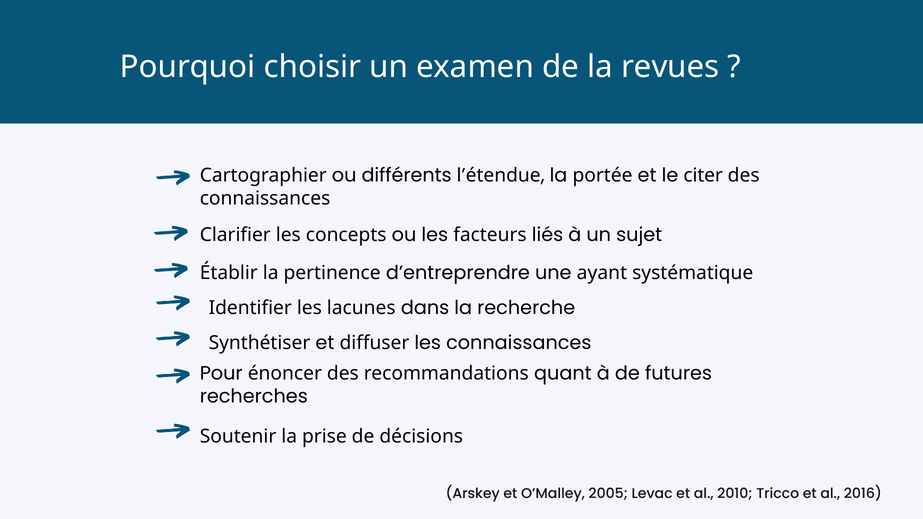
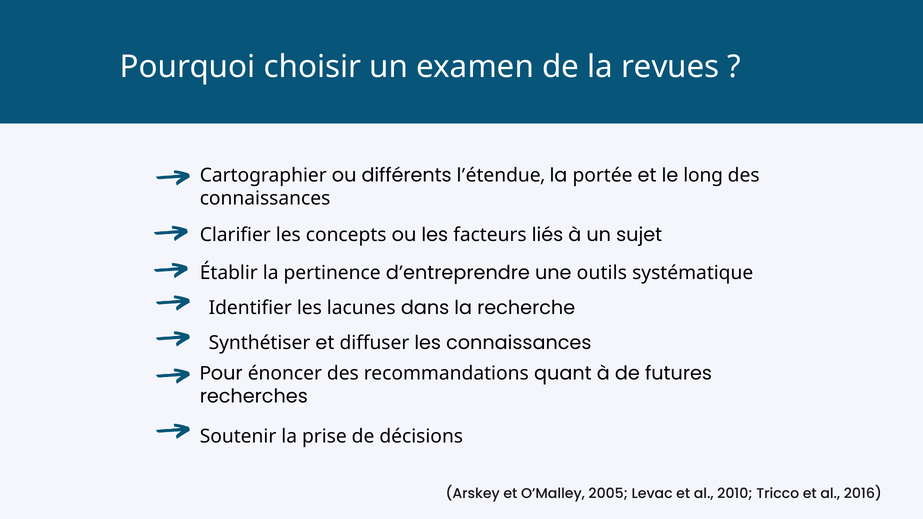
citer: citer -> long
ayant: ayant -> outils
